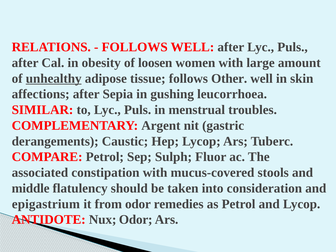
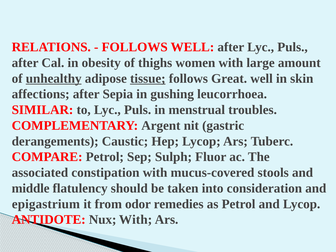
loosen: loosen -> thighs
tissue underline: none -> present
Other: Other -> Great
Nux Odor: Odor -> With
